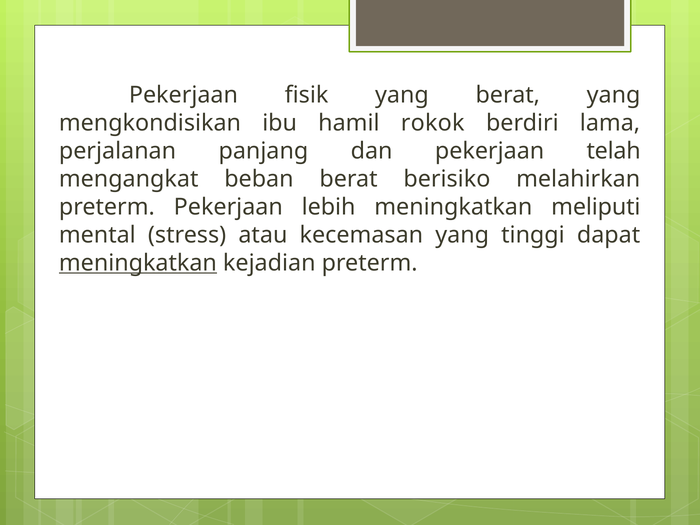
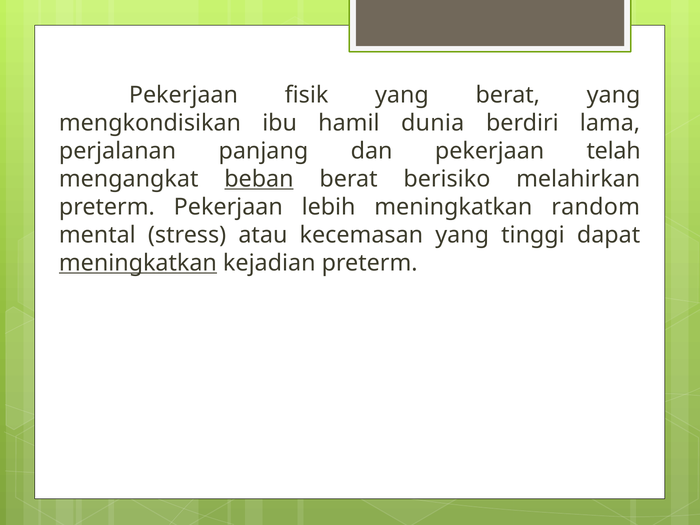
rokok: rokok -> dunia
beban underline: none -> present
meliputi: meliputi -> random
